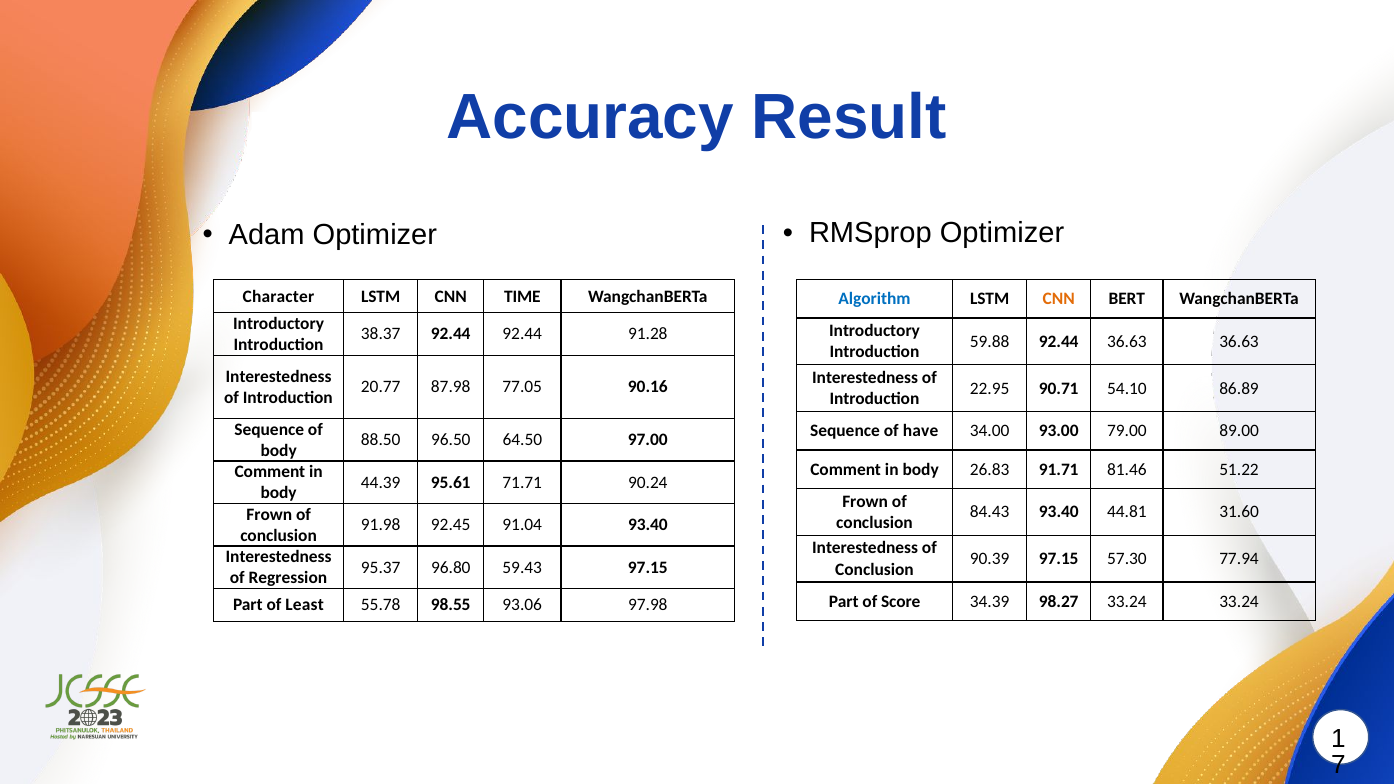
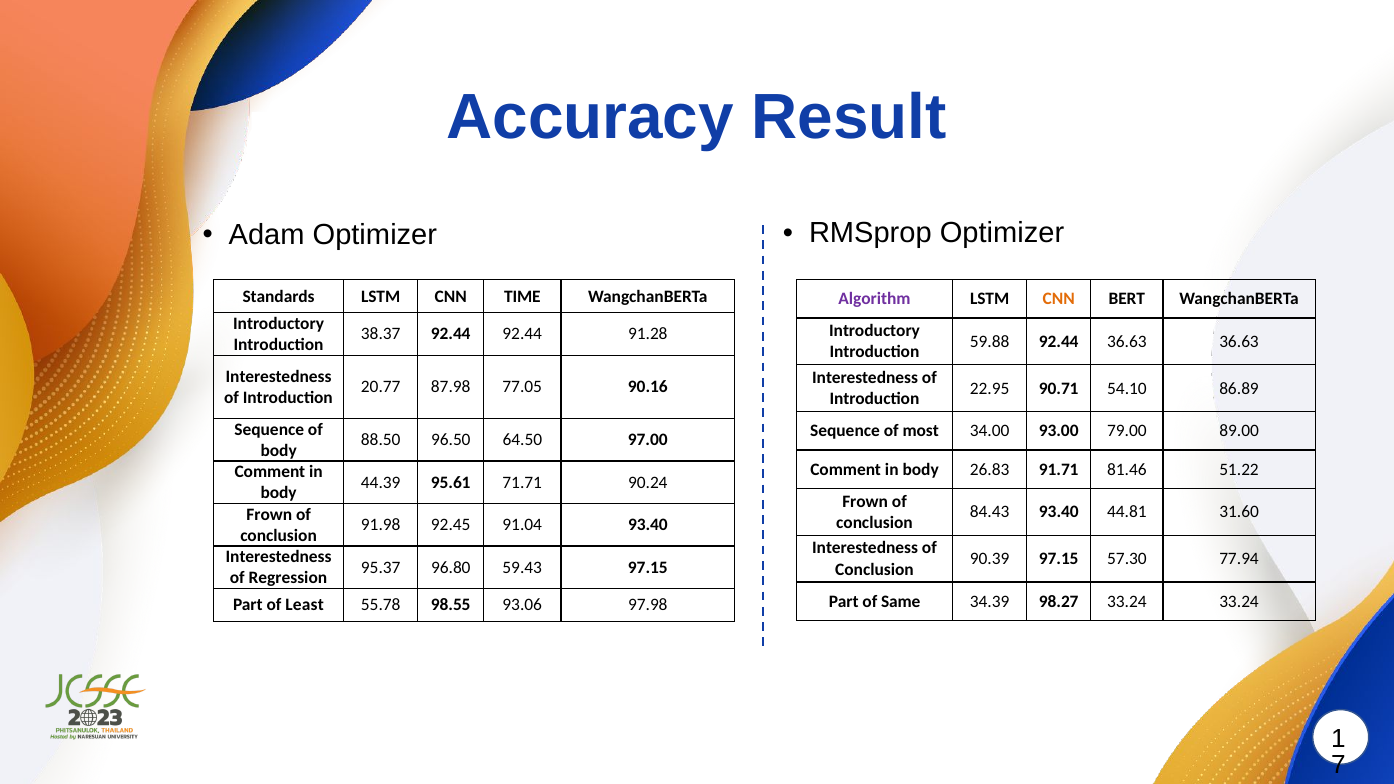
Character: Character -> Standards
Algorithm colour: blue -> purple
have: have -> most
Score: Score -> Same
